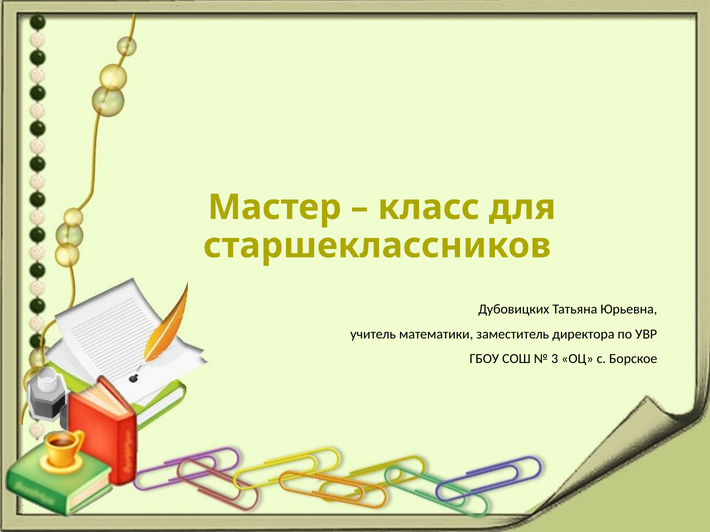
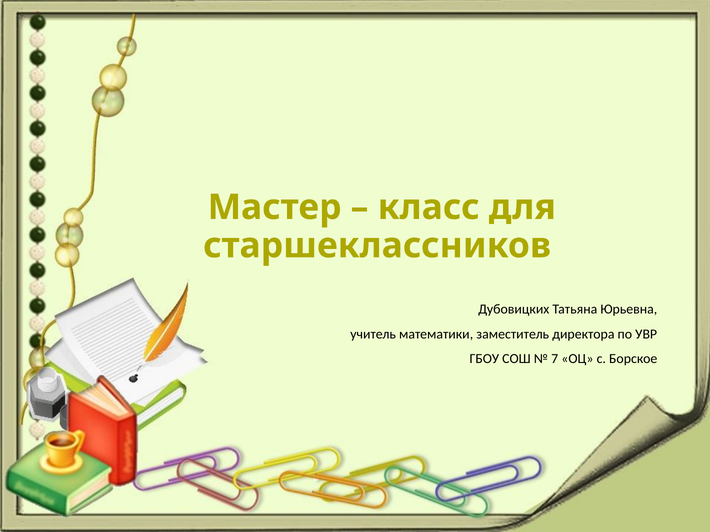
3: 3 -> 7
